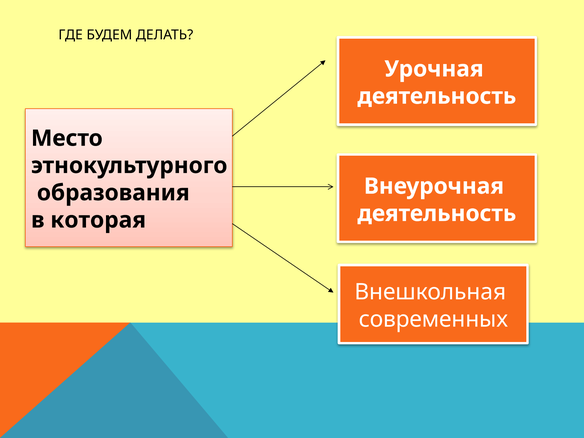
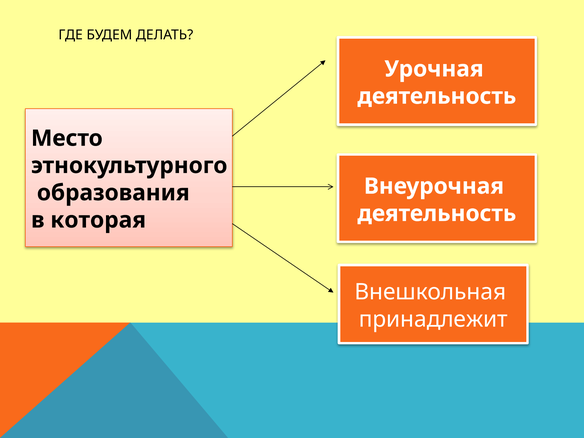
современных: современных -> принадлежит
